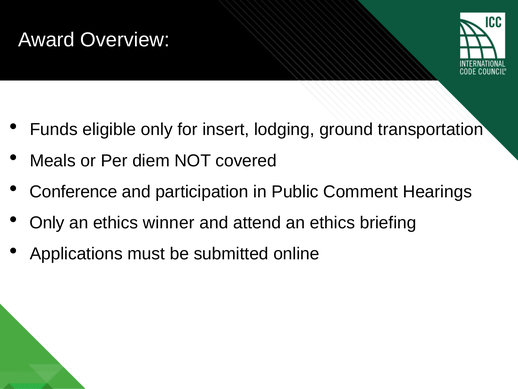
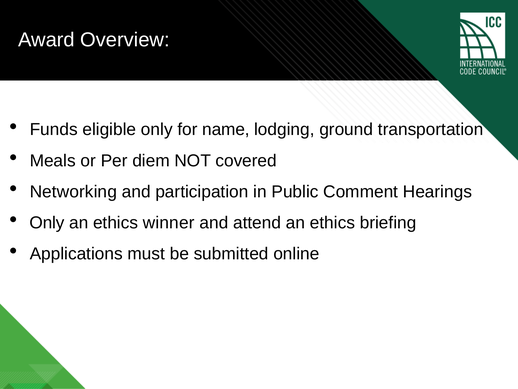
insert: insert -> name
Conference: Conference -> Networking
